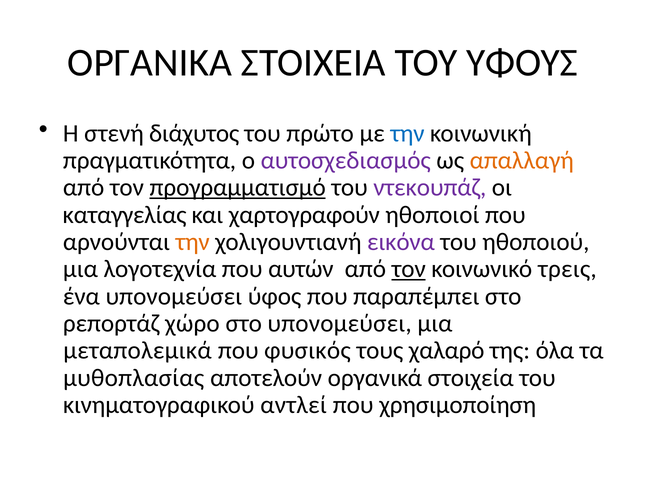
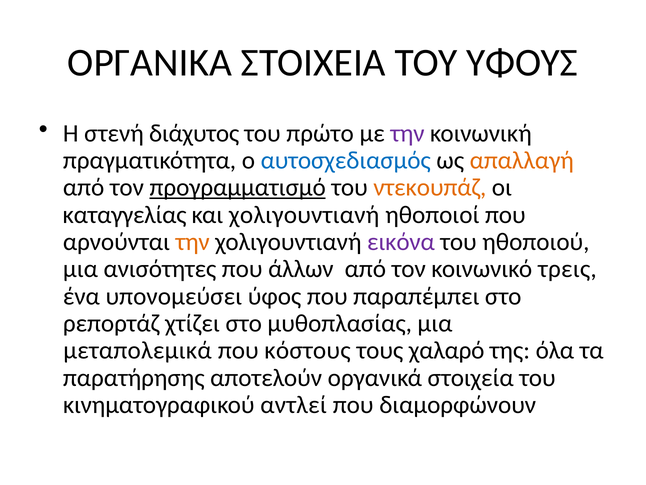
την at (407, 133) colour: blue -> purple
αυτοσχεδιασμός colour: purple -> blue
ντεκουπάζ colour: purple -> orange
και χαρτογραφούν: χαρτογραφούν -> χολιγουντιανή
λογοτεχνία: λογοτεχνία -> ανισότητες
αυτών: αυτών -> άλλων
τον at (409, 269) underline: present -> none
χώρο: χώρο -> χτίζει
στο υπονομεύσει: υπονομεύσει -> μυθοπλασίας
φυσικός: φυσικός -> κόστους
μυθοπλασίας: μυθοπλασίας -> παρατήρησης
χρησιμοποίηση: χρησιμοποίηση -> διαμορφώνουν
